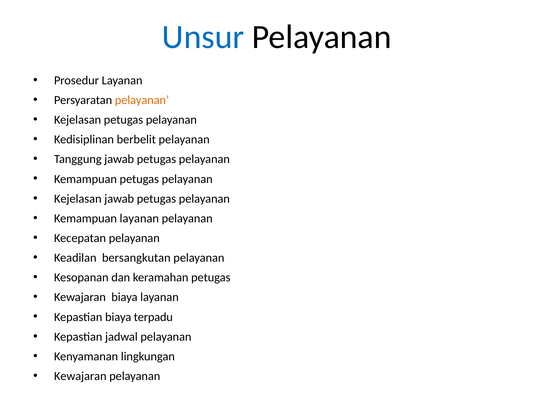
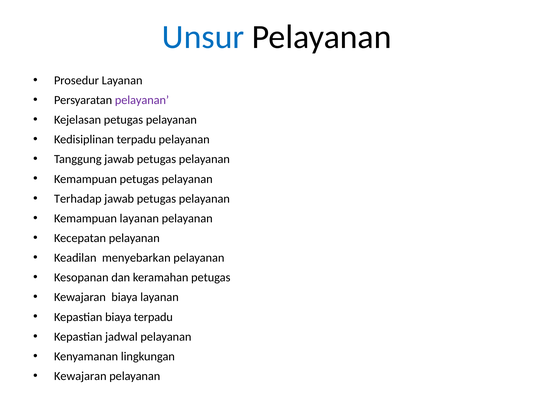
pelayanan at (142, 100) colour: orange -> purple
Kedisiplinan berbelit: berbelit -> terpadu
Kejelasan at (78, 198): Kejelasan -> Terhadap
bersangkutan: bersangkutan -> menyebarkan
